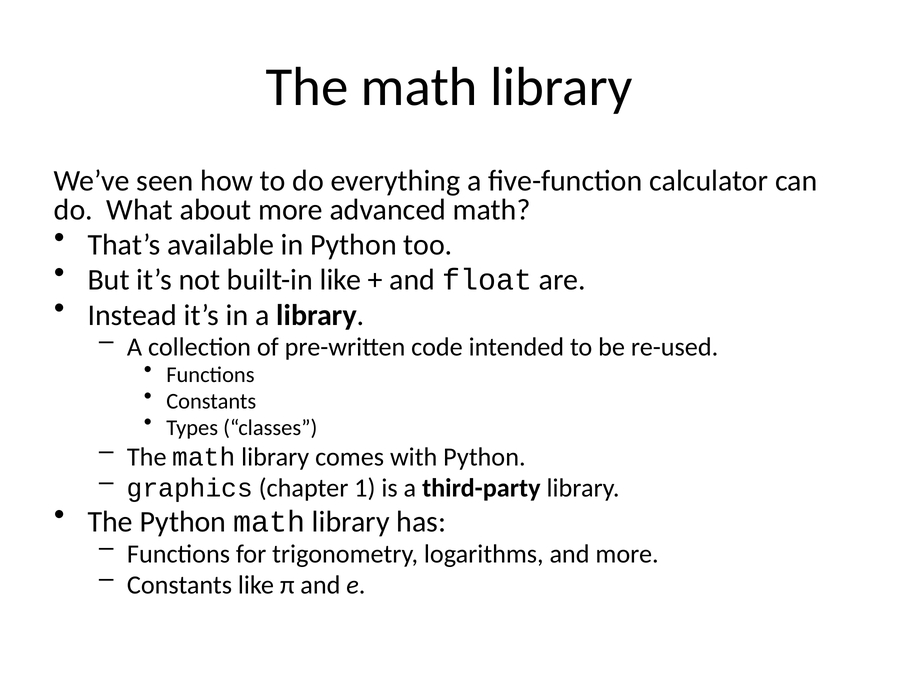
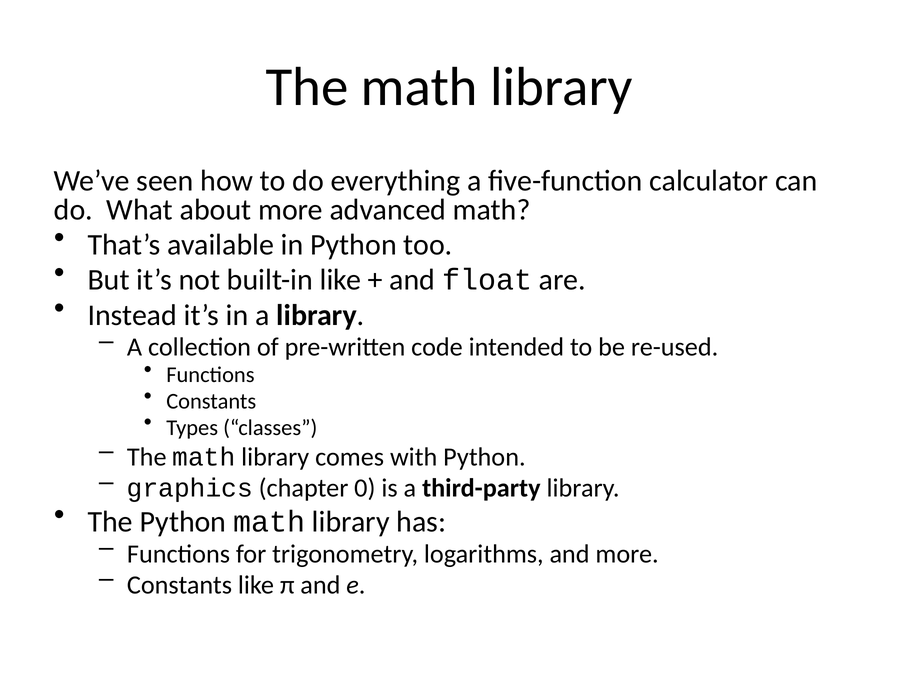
1: 1 -> 0
